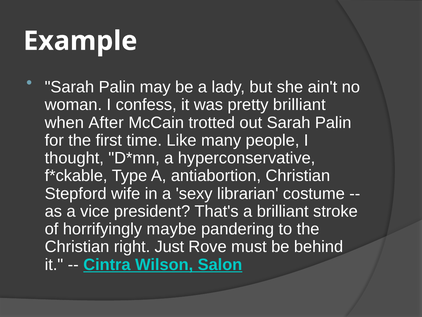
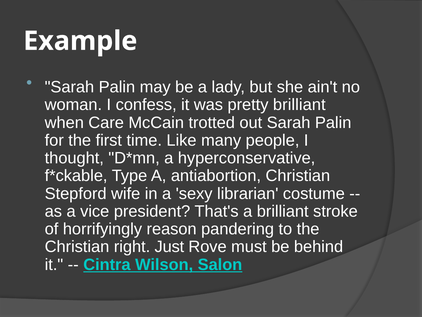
After: After -> Care
maybe: maybe -> reason
